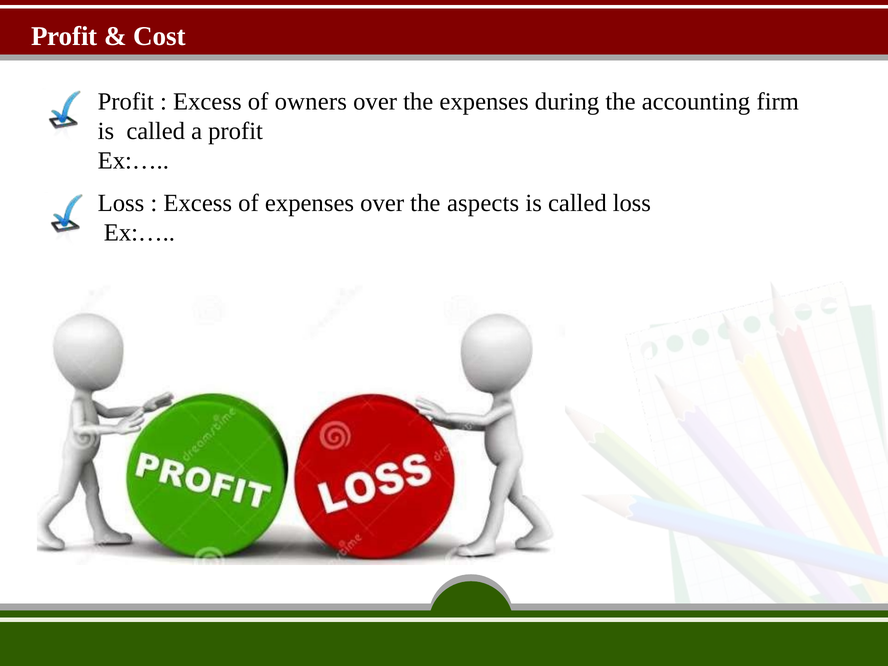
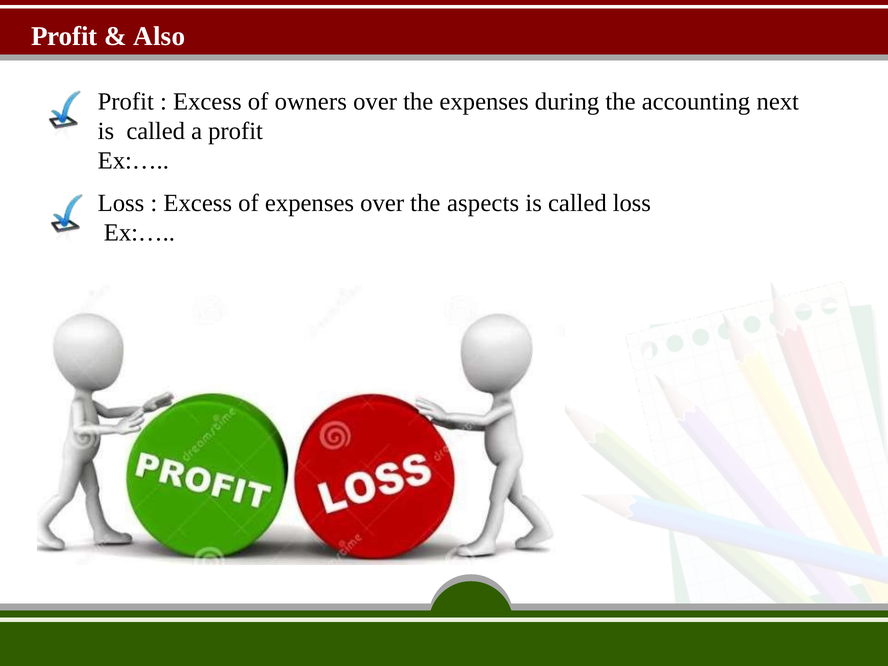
Cost: Cost -> Also
firm: firm -> next
